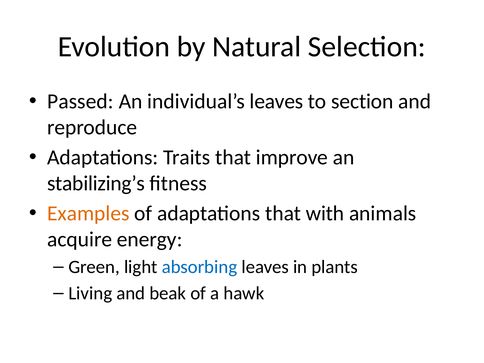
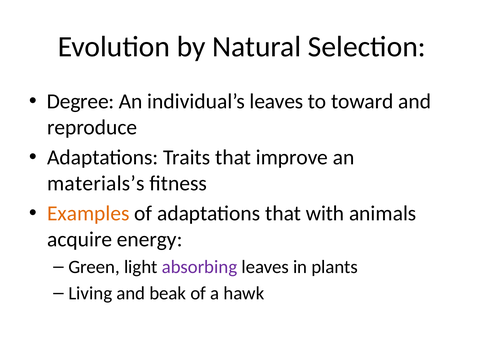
Passed: Passed -> Degree
section: section -> toward
stabilizing’s: stabilizing’s -> materials’s
absorbing colour: blue -> purple
